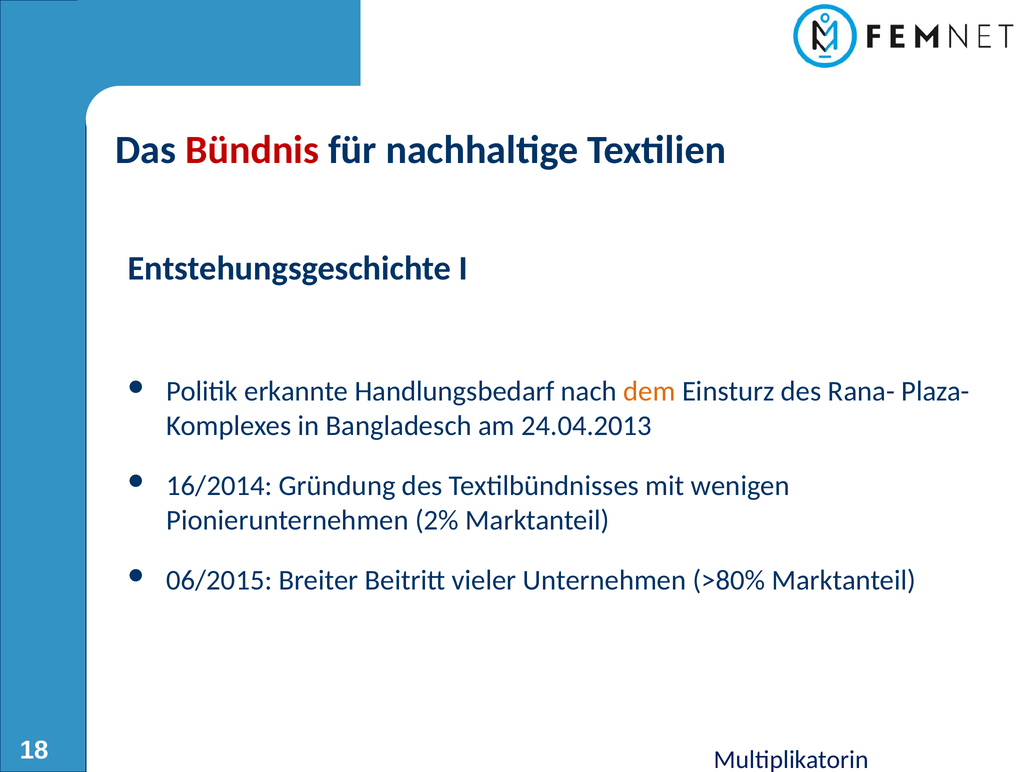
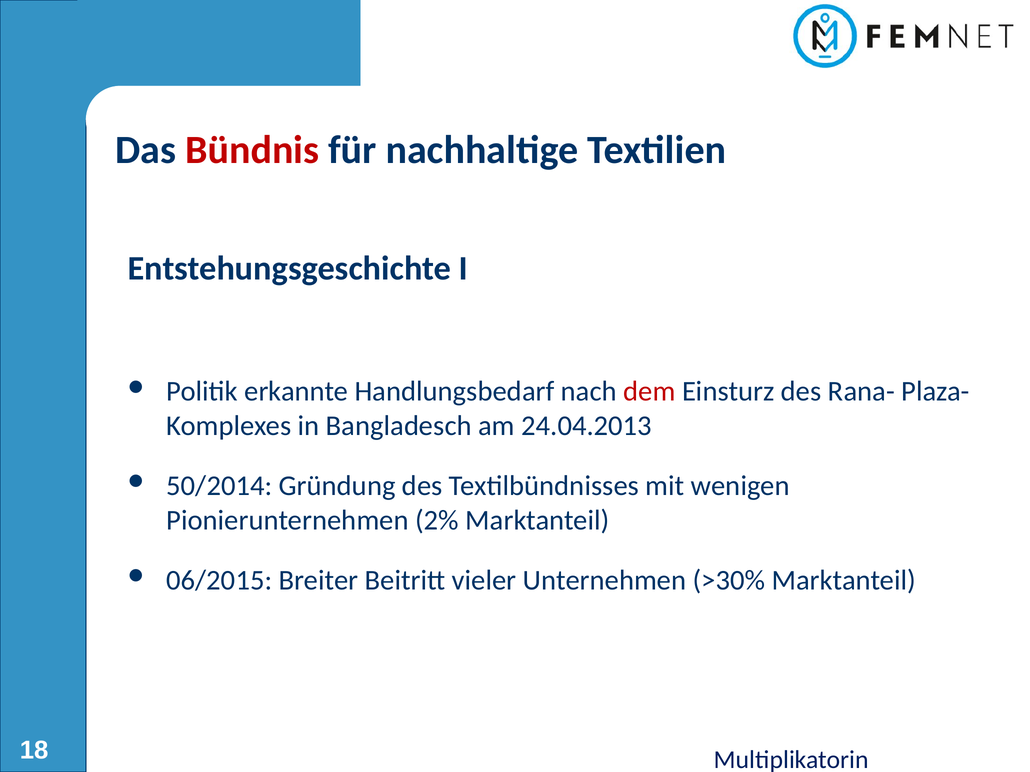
dem colour: orange -> red
16/2014: 16/2014 -> 50/2014
>80%: >80% -> >30%
